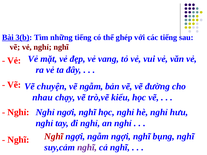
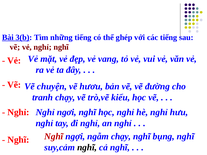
vẽ ngẫm: ngẫm -> hươu
nhau: nhau -> tranh
ngẫm ngợi: ngợi -> chạy
nghĩ at (87, 148) colour: purple -> black
